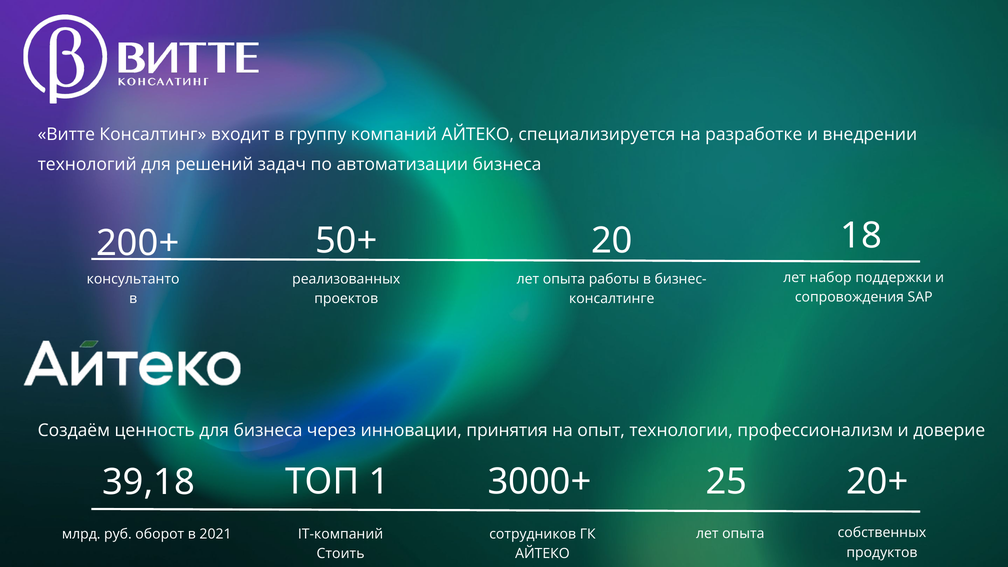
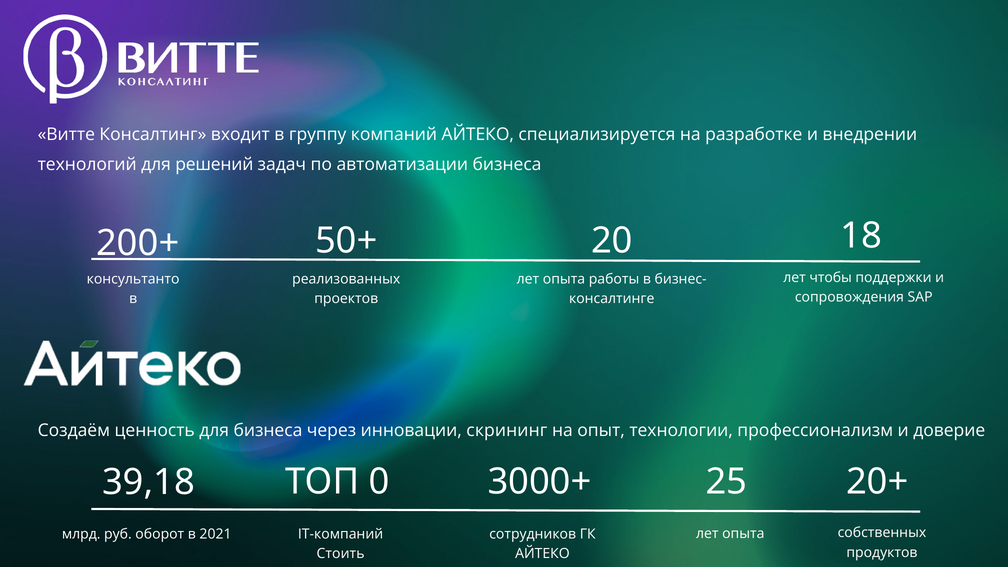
набор: набор -> чтобы
принятия: принятия -> скрининг
1: 1 -> 0
